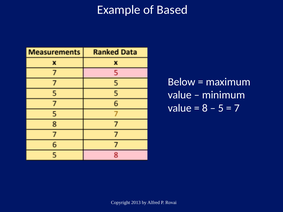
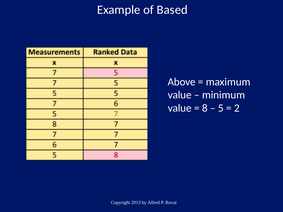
Below: Below -> Above
7: 7 -> 2
